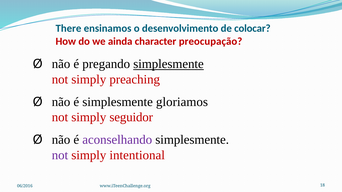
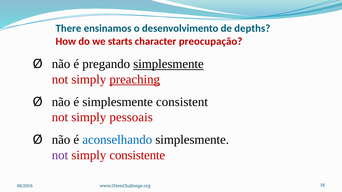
colocar: colocar -> depths
ainda: ainda -> starts
preaching underline: none -> present
gloriamos: gloriamos -> consistent
seguidor: seguidor -> pessoais
aconselhando colour: purple -> blue
intentional: intentional -> consistente
